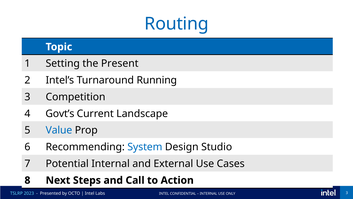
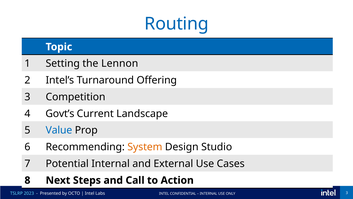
Present: Present -> Lennon
Running: Running -> Offering
System colour: blue -> orange
